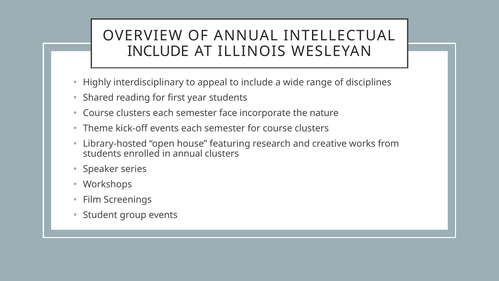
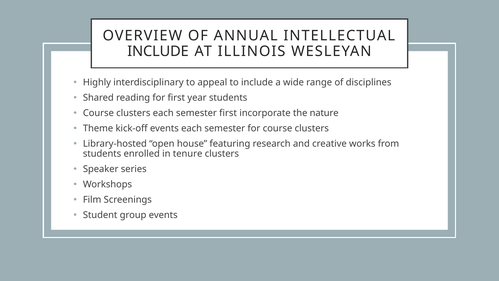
semester face: face -> first
in annual: annual -> tenure
